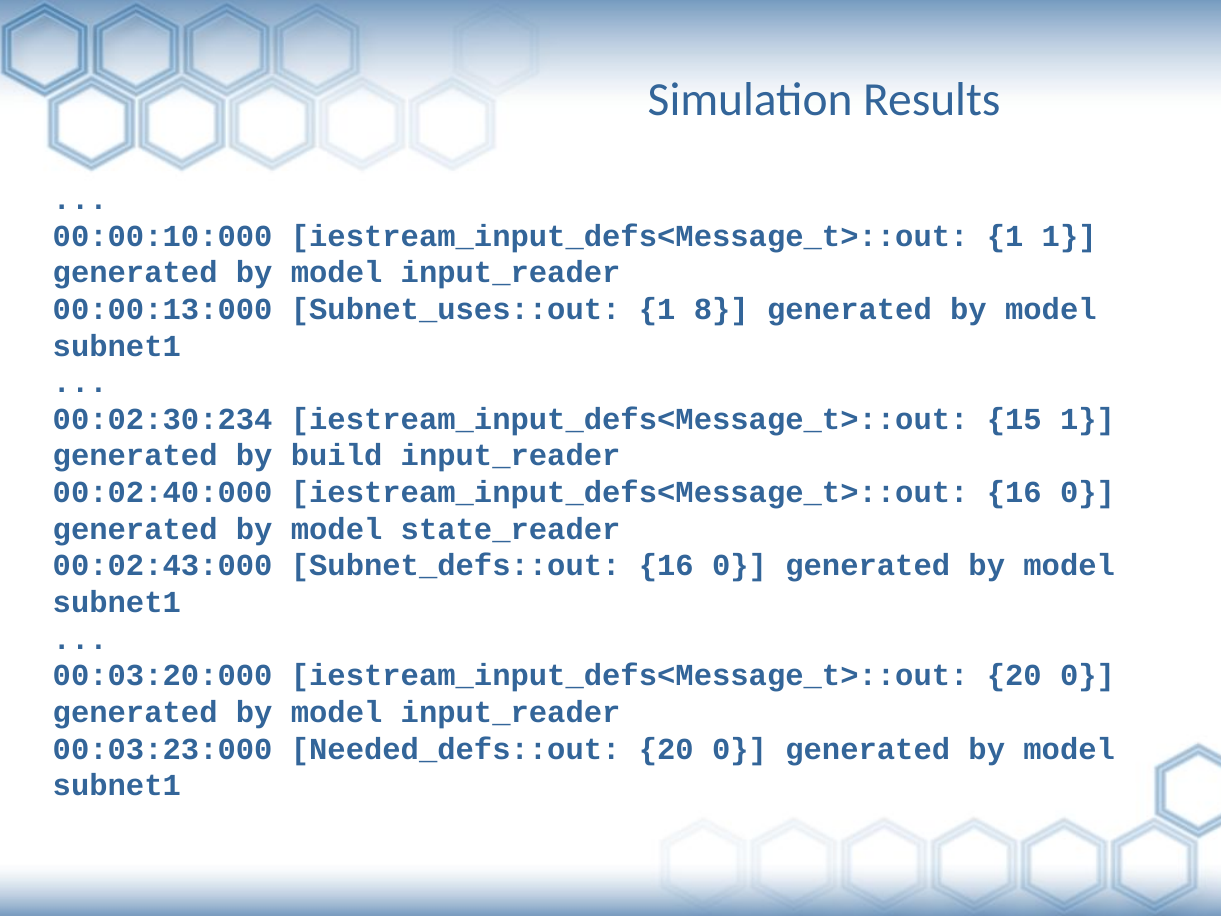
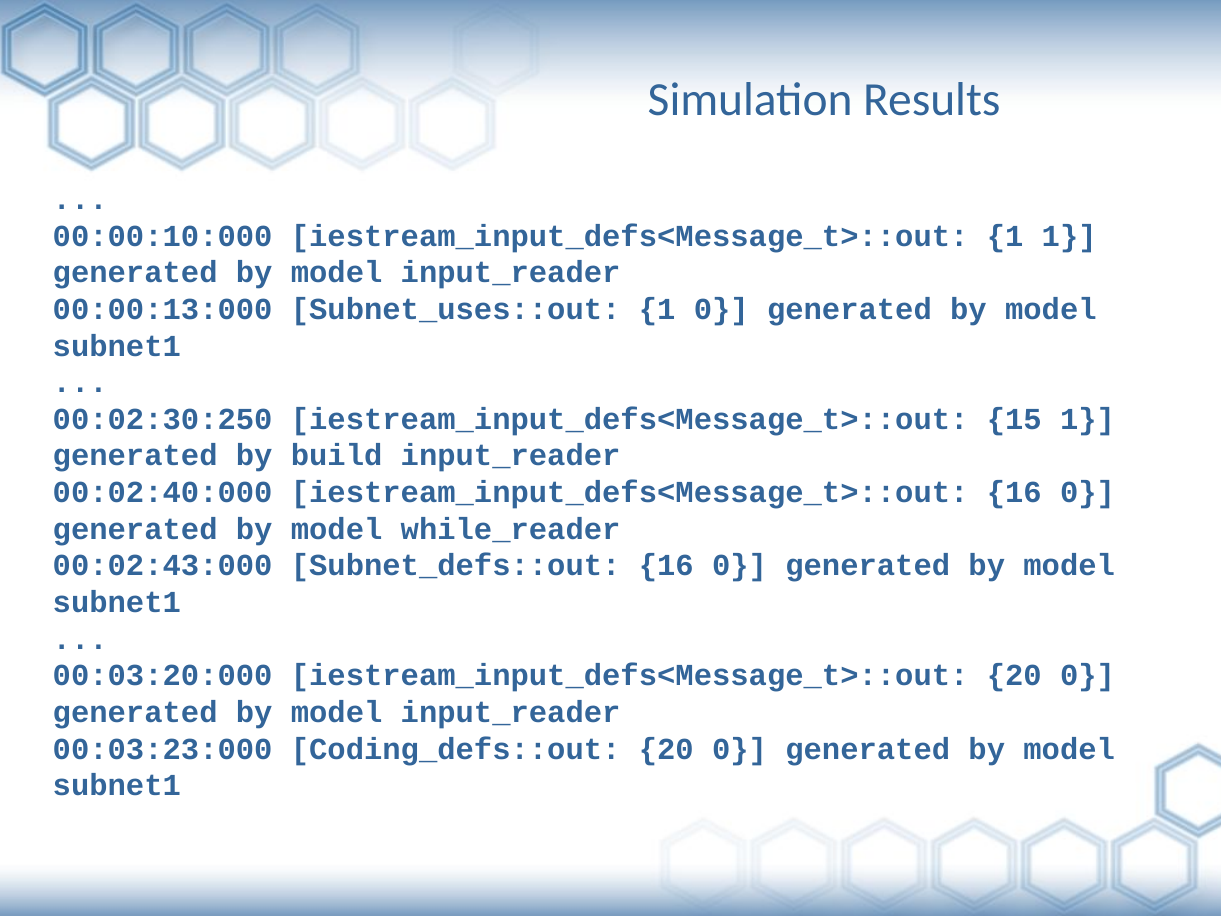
1 8: 8 -> 0
00:02:30:234: 00:02:30:234 -> 00:02:30:250
state_reader: state_reader -> while_reader
Needed_defs::out: Needed_defs::out -> Coding_defs::out
